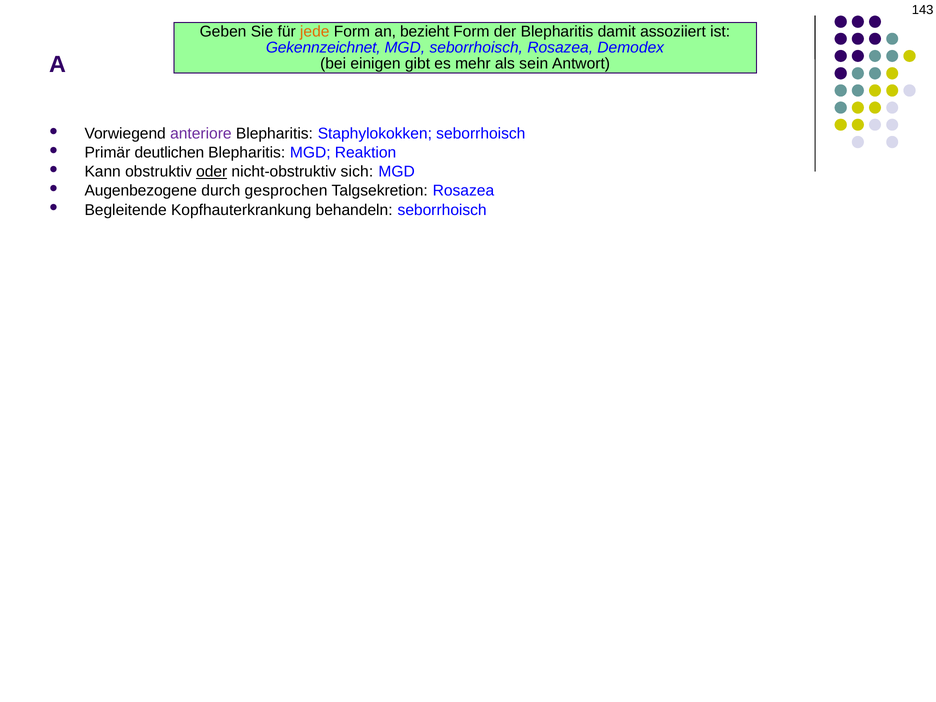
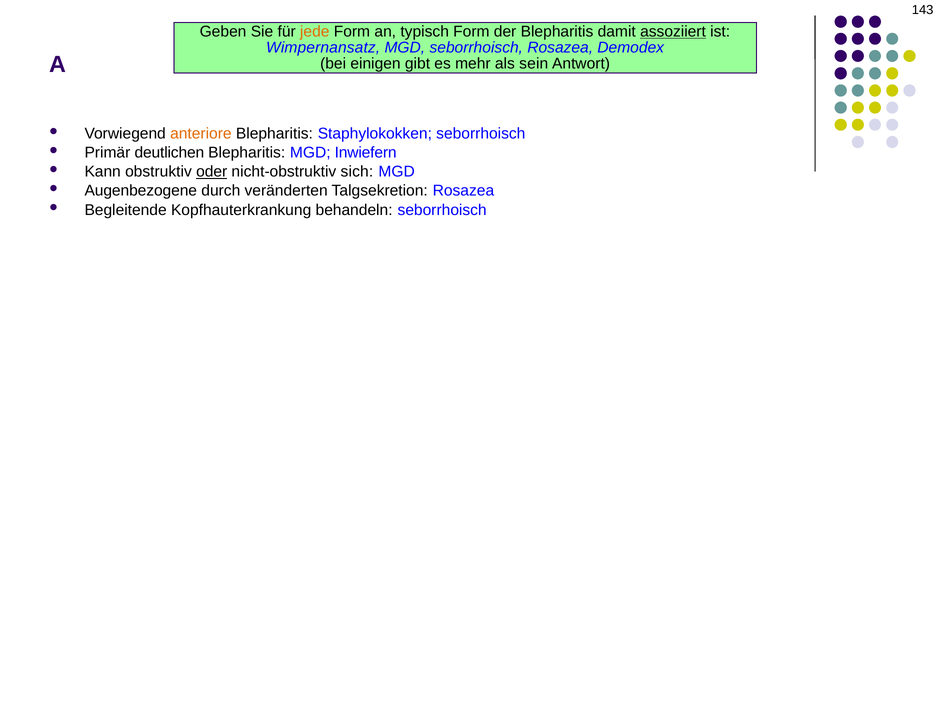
bezieht: bezieht -> typisch
assoziiert underline: none -> present
Gekennzeichnet: Gekennzeichnet -> Wimpernansatz
anteriore colour: purple -> orange
Reaktion: Reaktion -> Inwiefern
gesprochen: gesprochen -> veränderten
